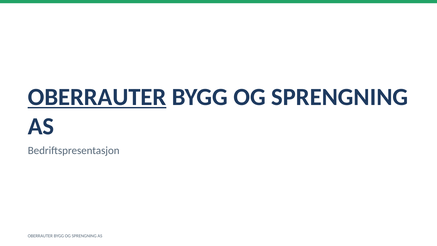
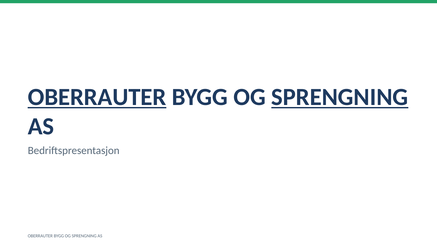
SPRENGNING at (340, 97) underline: none -> present
